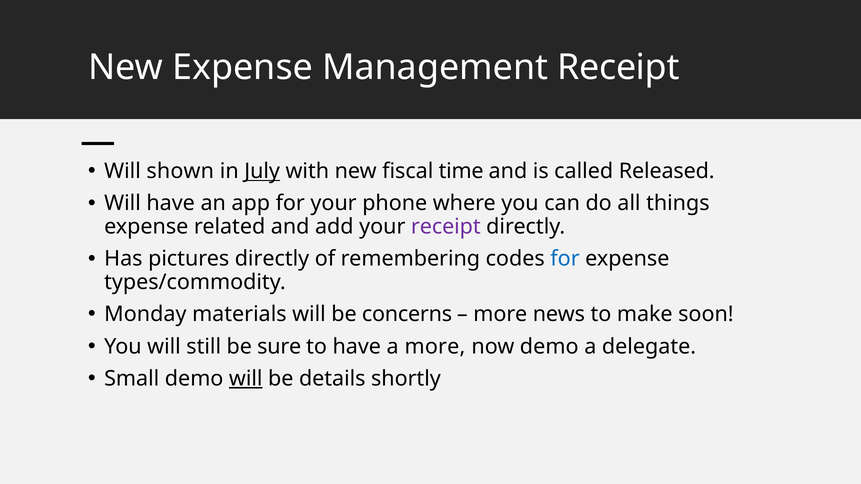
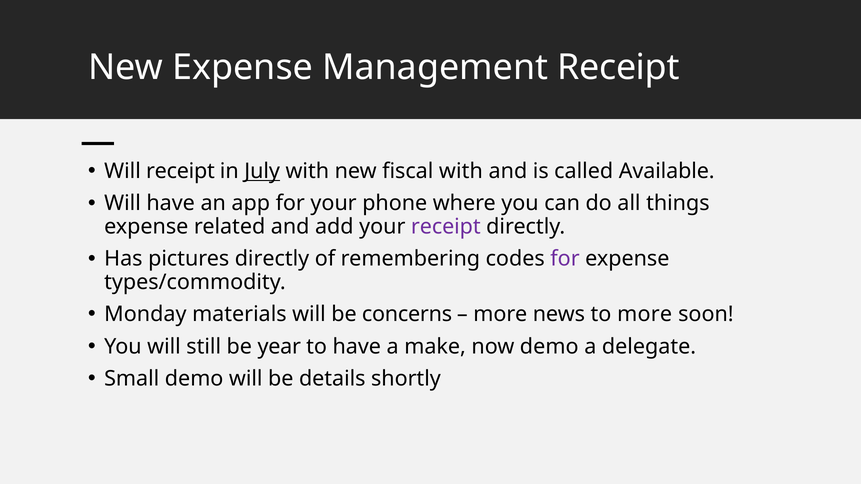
Will shown: shown -> receipt
fiscal time: time -> with
Released: Released -> Available
for at (565, 259) colour: blue -> purple
to make: make -> more
sure: sure -> year
a more: more -> make
will at (246, 379) underline: present -> none
